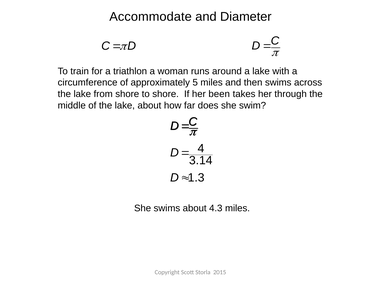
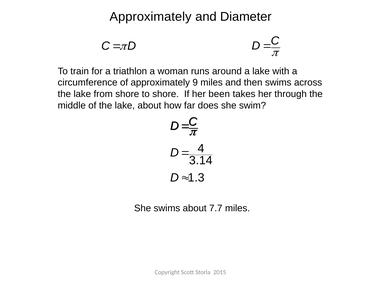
Accommodate at (151, 17): Accommodate -> Approximately
5: 5 -> 9
4.3: 4.3 -> 7.7
